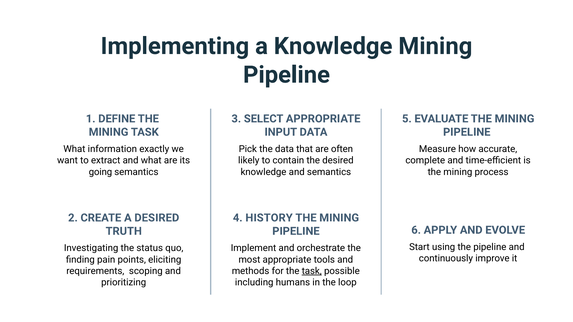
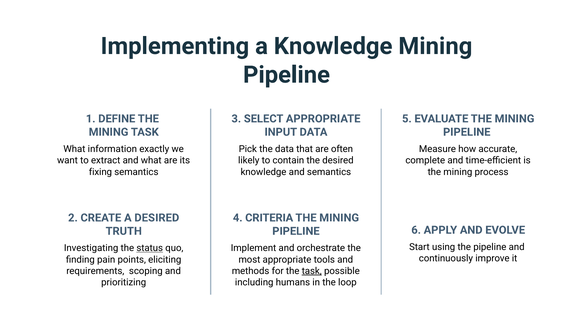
going: going -> fixing
HISTORY: HISTORY -> CRITERIA
status underline: none -> present
